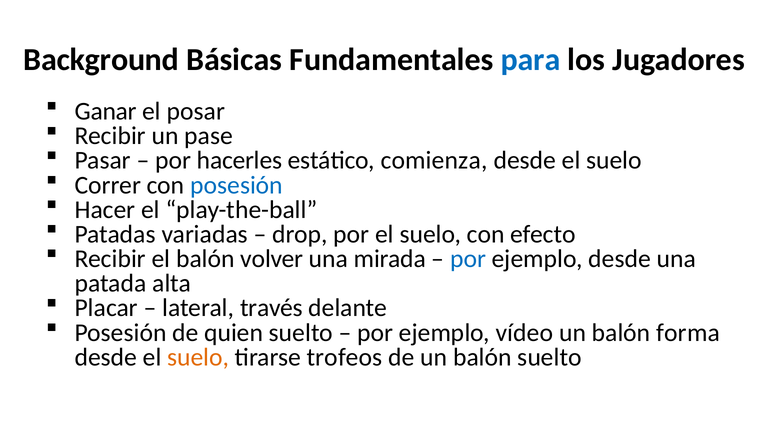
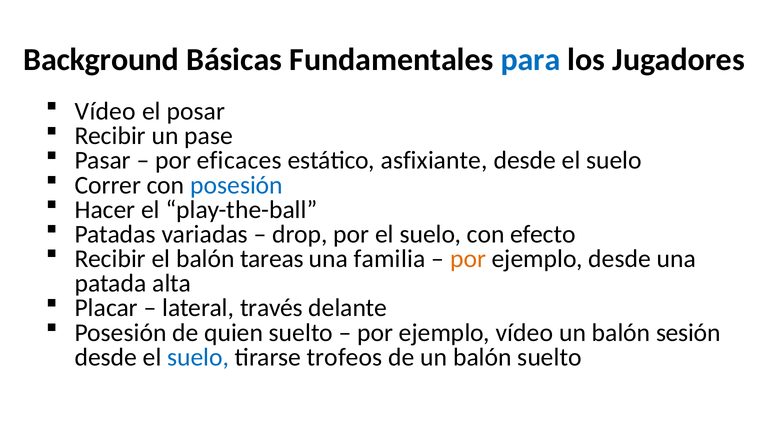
Ganar at (106, 111): Ganar -> Vídeo
hacerles: hacerles -> eficaces
comienza: comienza -> asfixiante
volver: volver -> tareas
mirada: mirada -> familia
por at (468, 259) colour: blue -> orange
forma: forma -> sesión
suelo at (198, 358) colour: orange -> blue
